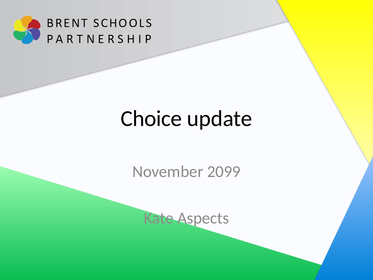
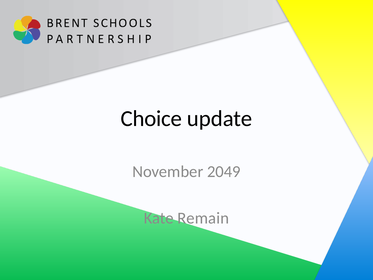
2099: 2099 -> 2049
Aspects: Aspects -> Remain
